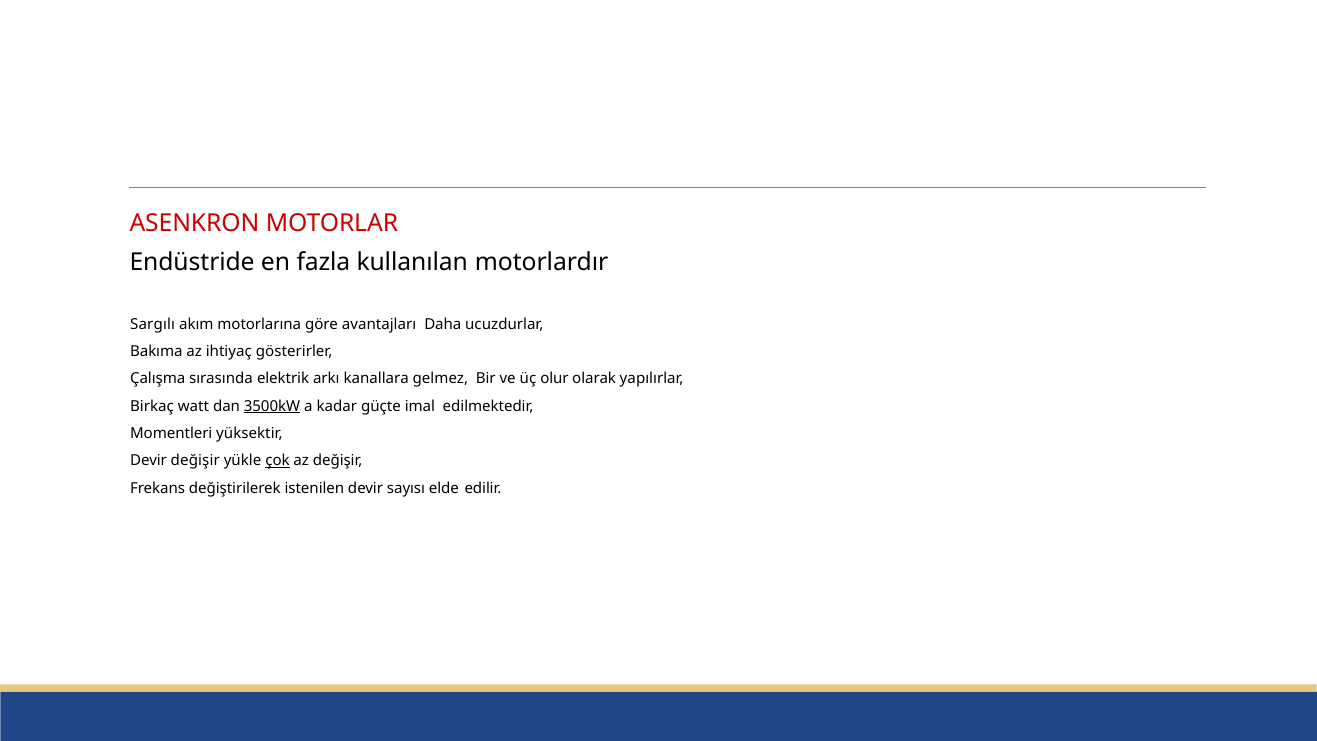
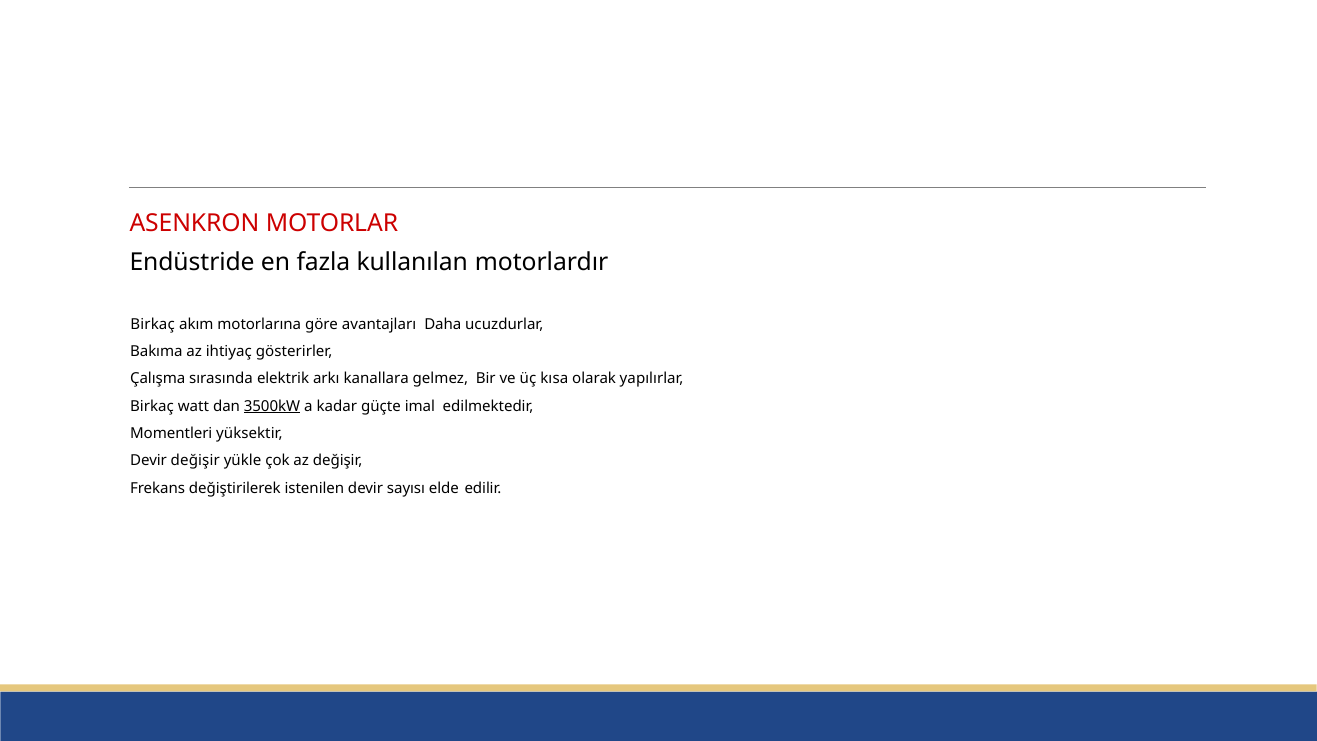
Sargılı at (153, 324): Sargılı -> Birkaç
olur: olur -> kısa
çok underline: present -> none
